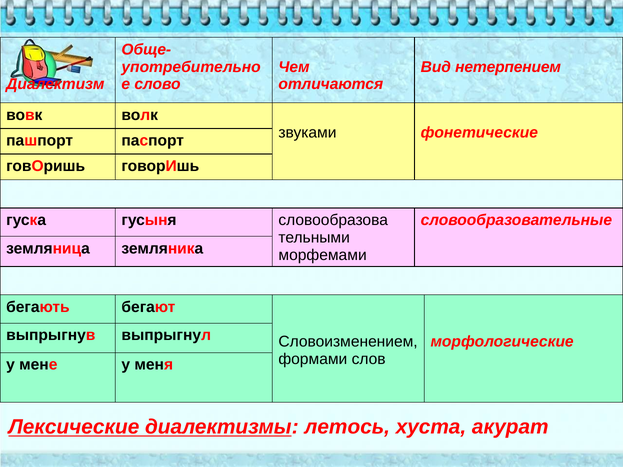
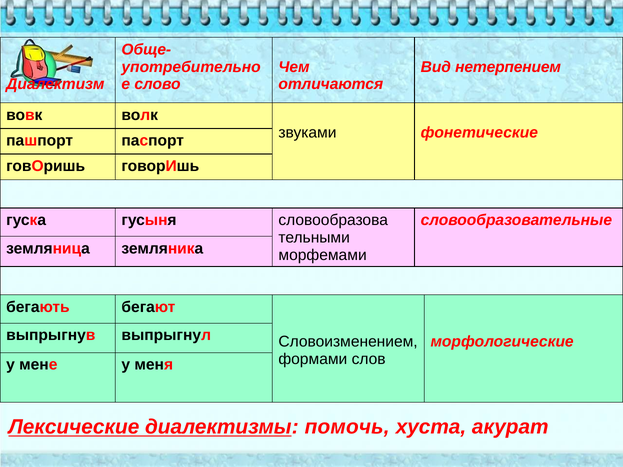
летось: летось -> помочь
